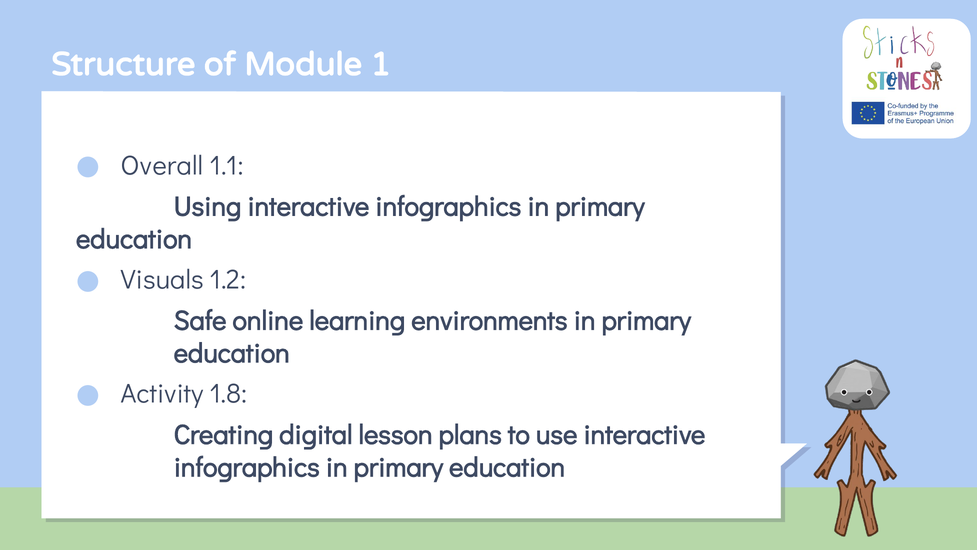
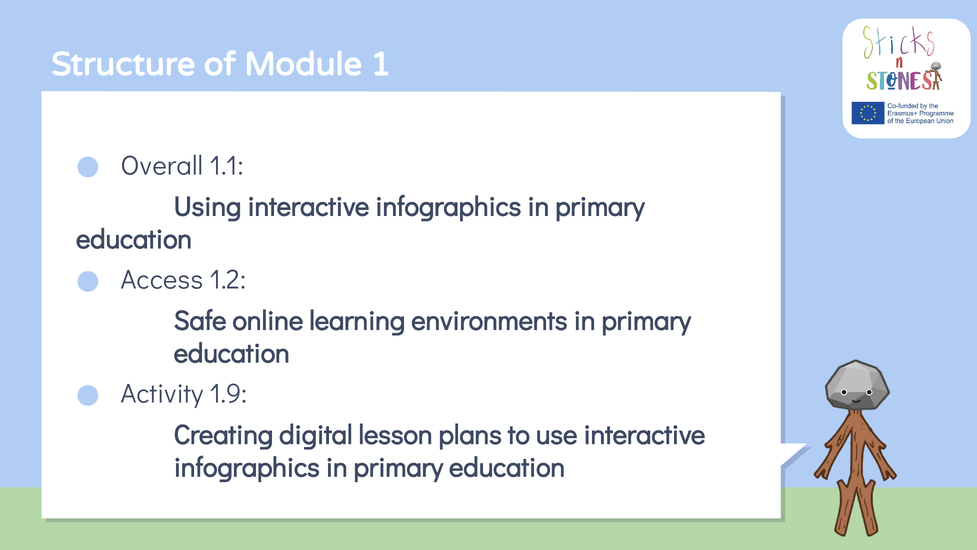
Visuals: Visuals -> Access
1.8: 1.8 -> 1.9
